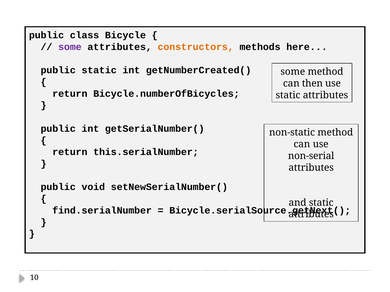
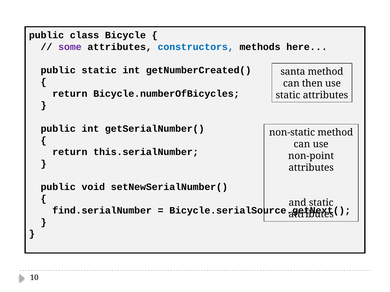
constructors colour: orange -> blue
some at (293, 72): some -> santa
non-serial: non-serial -> non-point
